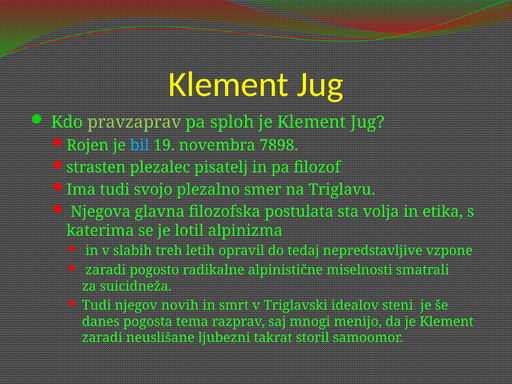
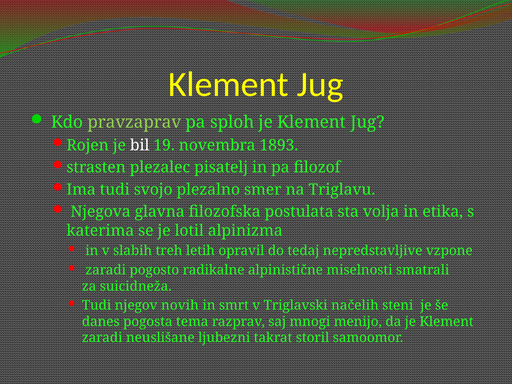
bil colour: light blue -> white
7898: 7898 -> 1893
idealov: idealov -> načelih
